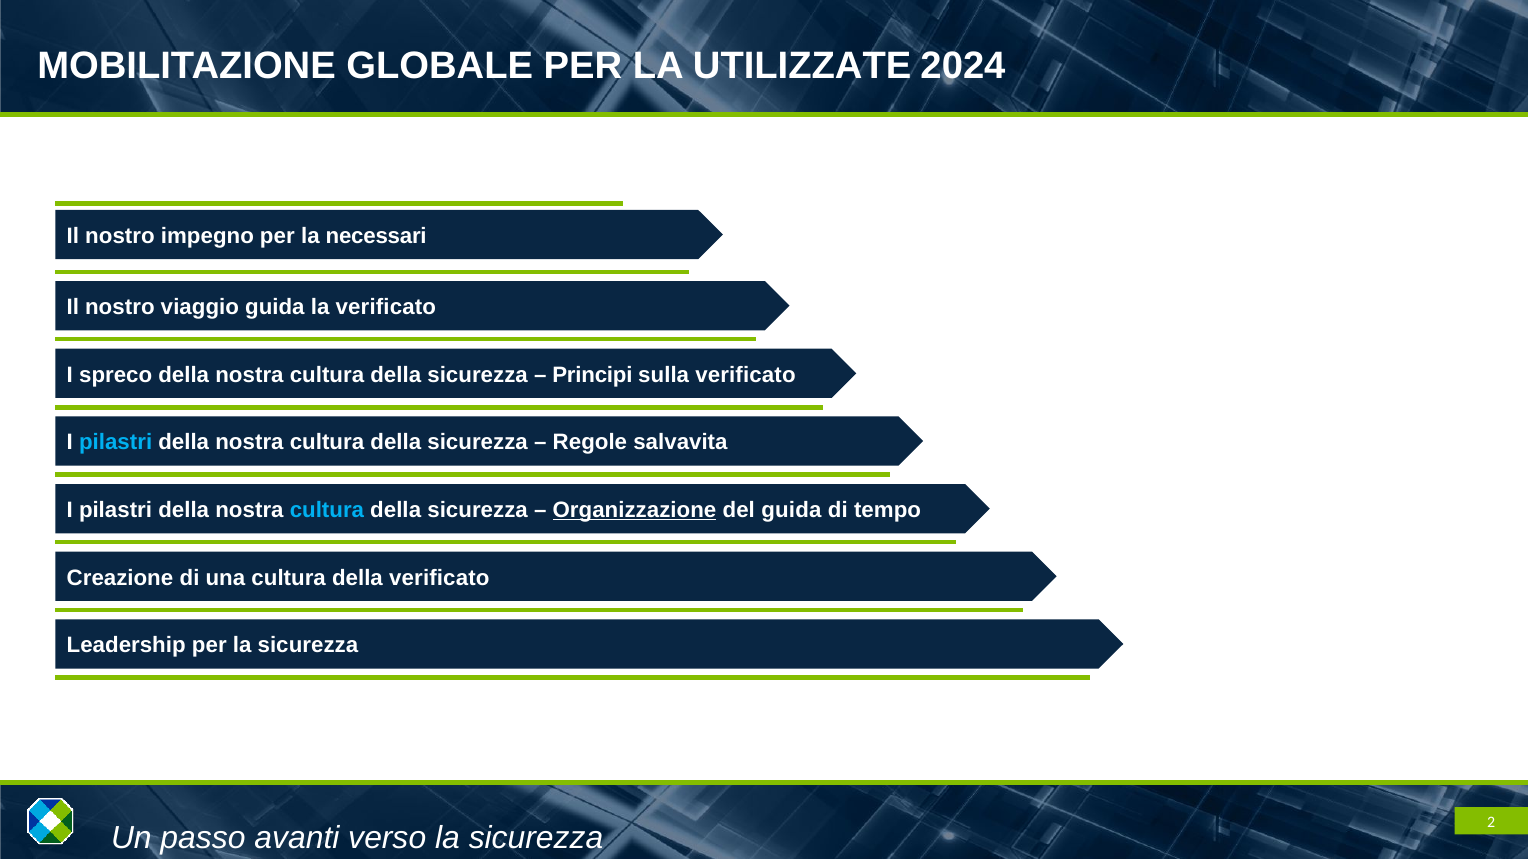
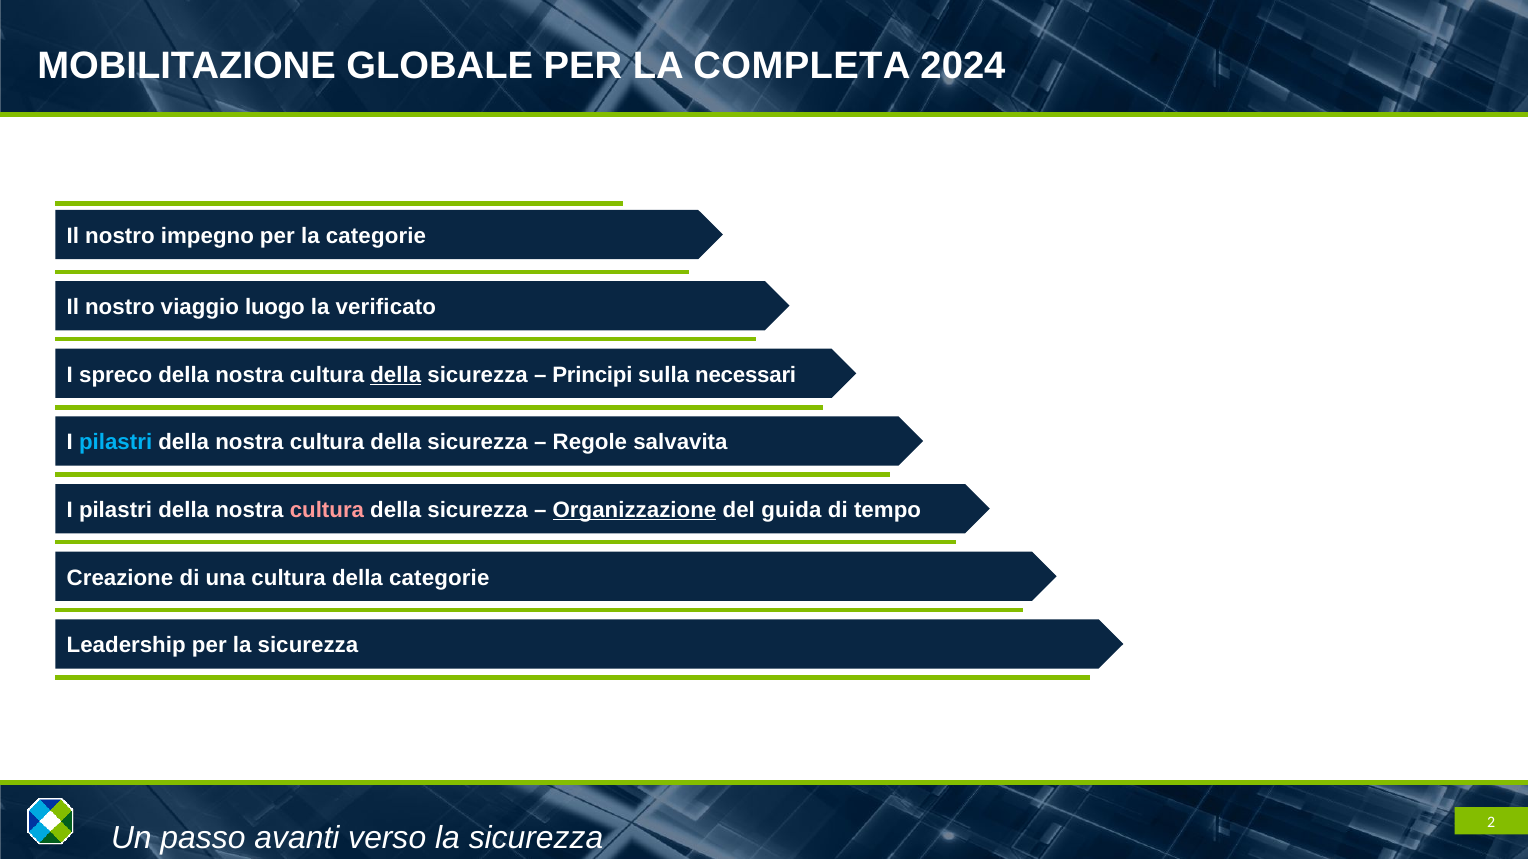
UTILIZZATE: UTILIZZATE -> COMPLETA
la necessari: necessari -> categorie
viaggio guida: guida -> luogo
della at (396, 375) underline: none -> present
sulla verificato: verificato -> necessari
cultura at (327, 510) colour: light blue -> pink
della verificato: verificato -> categorie
